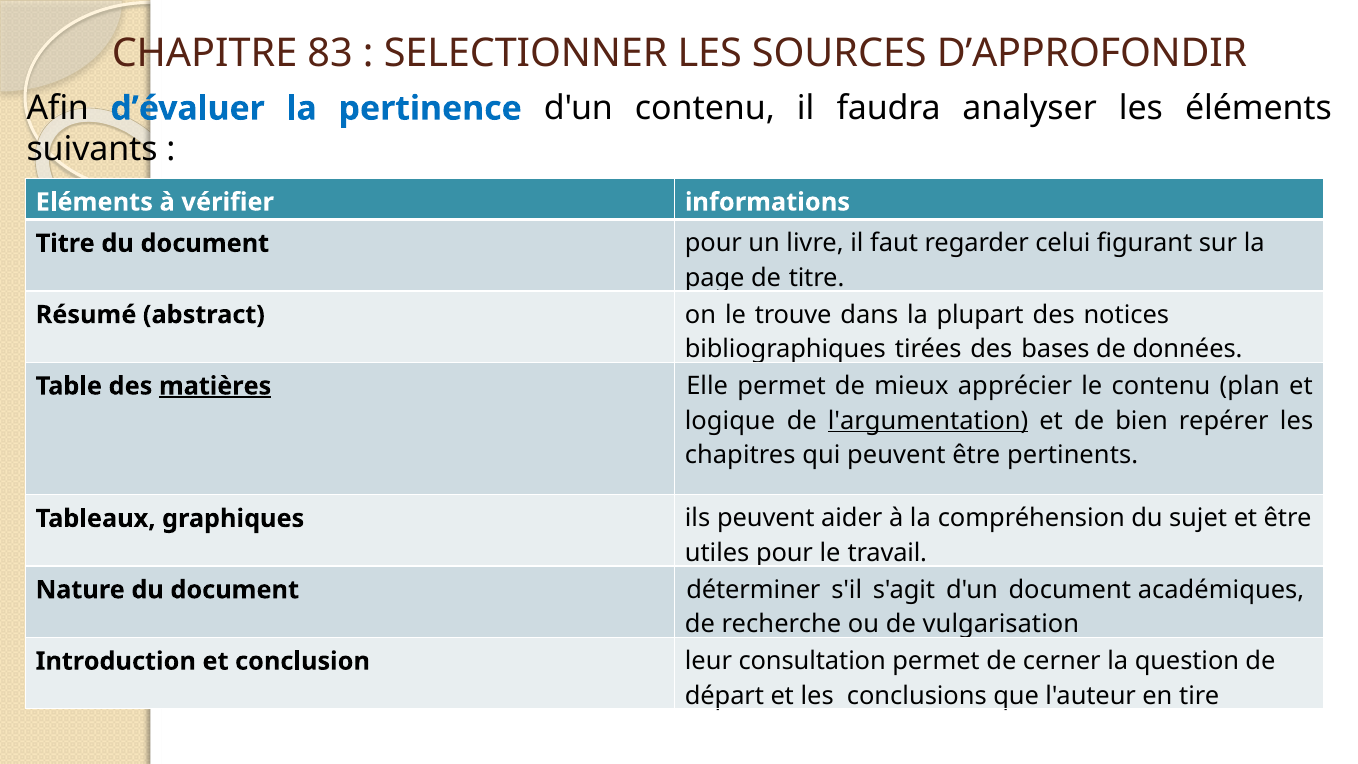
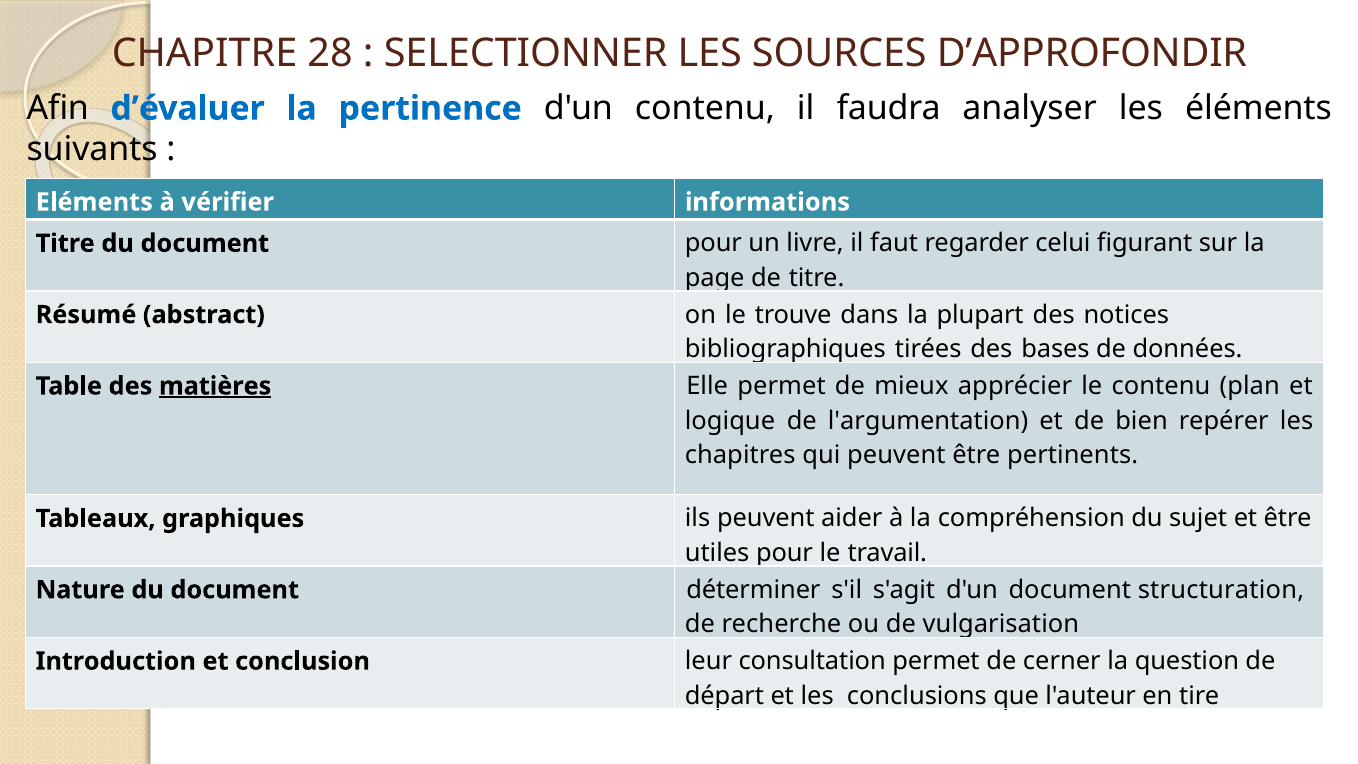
83: 83 -> 28
l'argumentation underline: present -> none
académiques: académiques -> structuration
